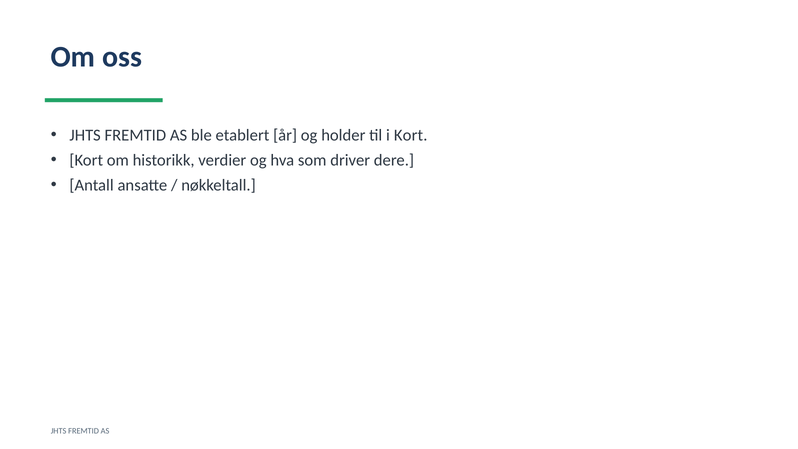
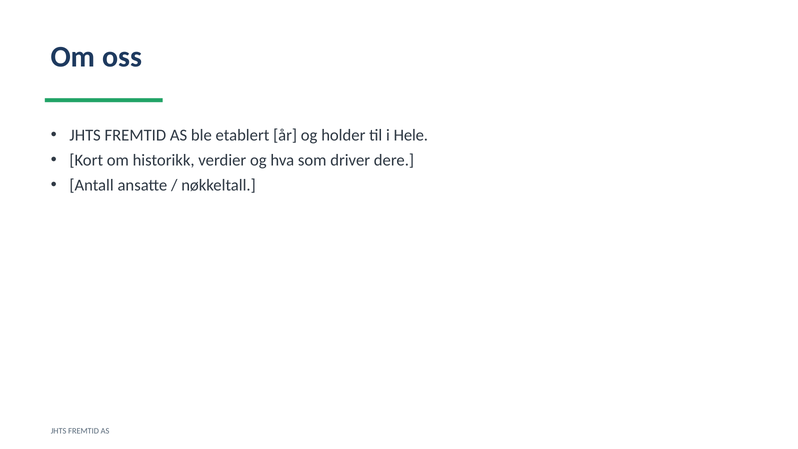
i Kort: Kort -> Hele
